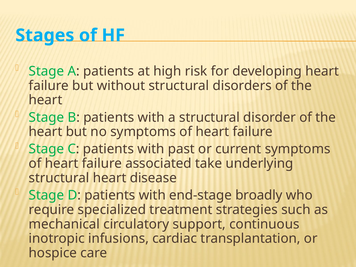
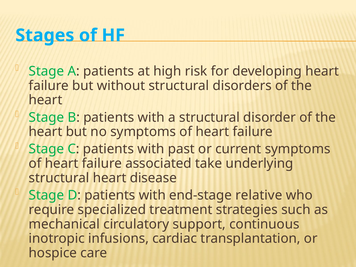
broadly: broadly -> relative
